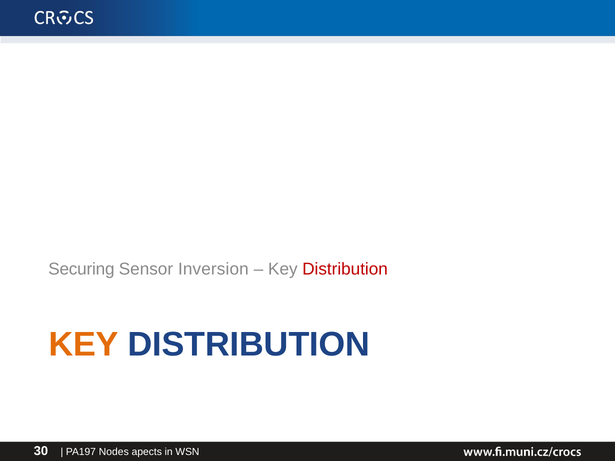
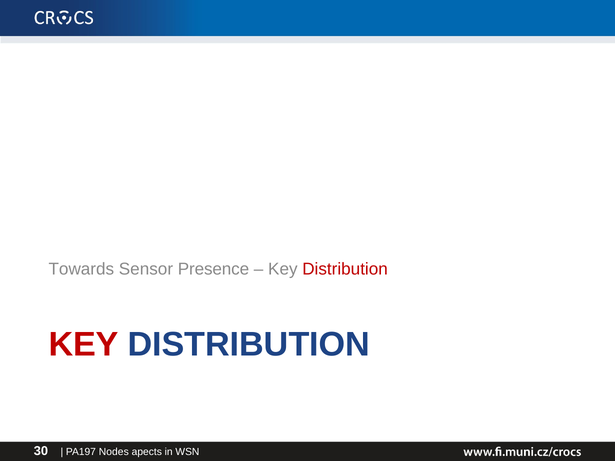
Securing: Securing -> Towards
Inversion: Inversion -> Presence
KEY at (84, 345) colour: orange -> red
